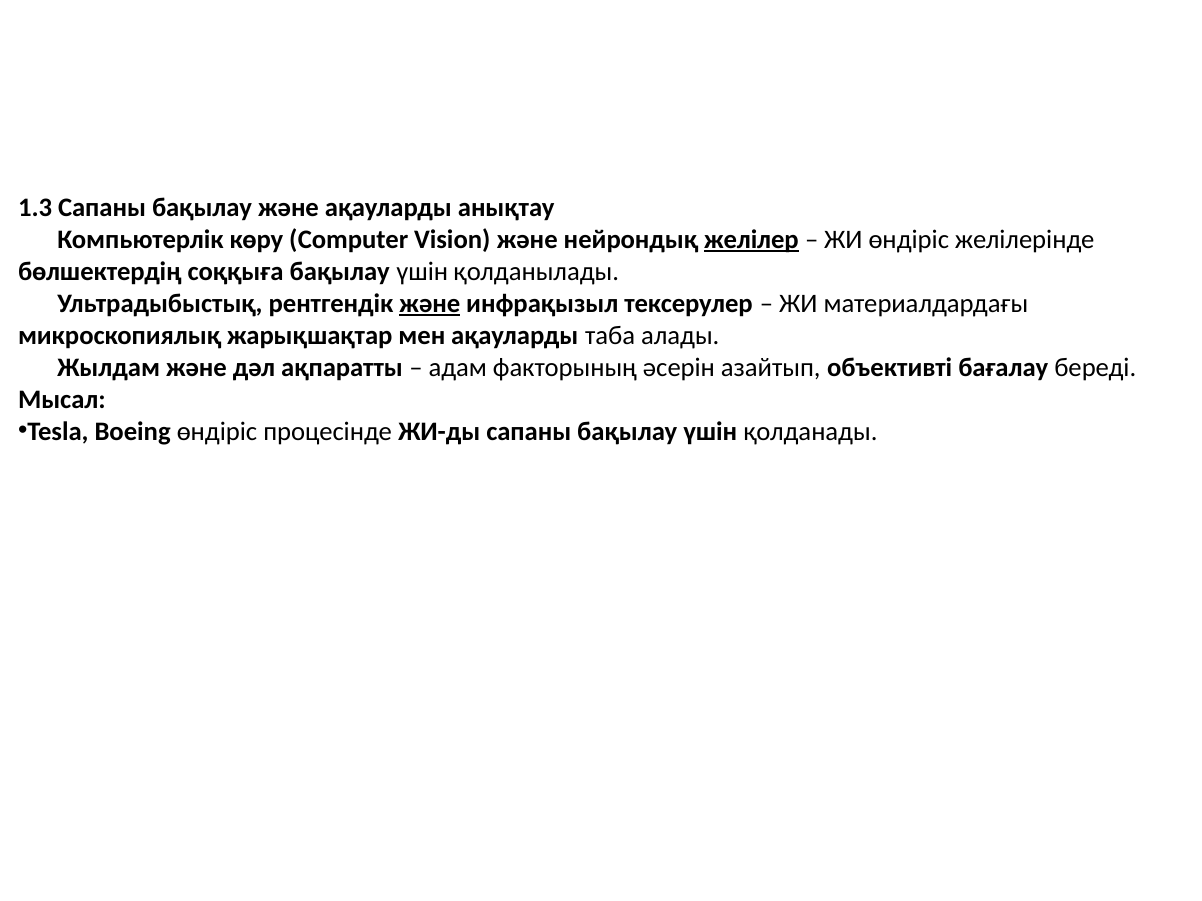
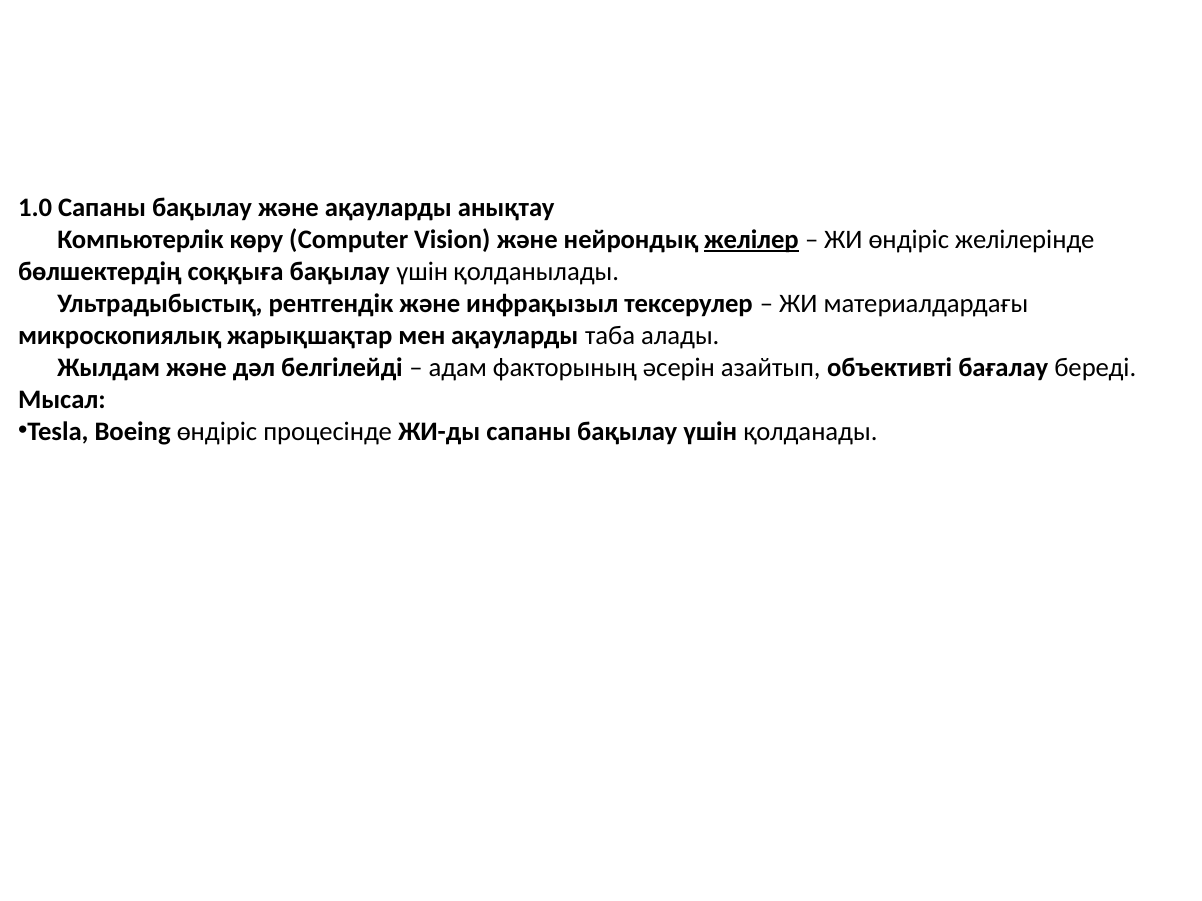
1.3: 1.3 -> 1.0
және at (430, 304) underline: present -> none
ақпаратты: ақпаратты -> белгілейді
